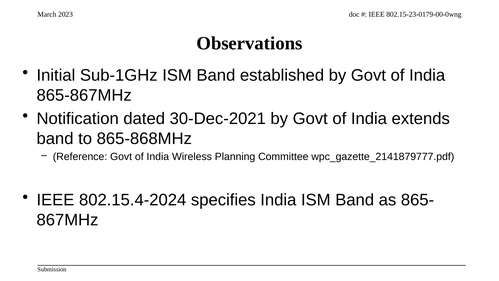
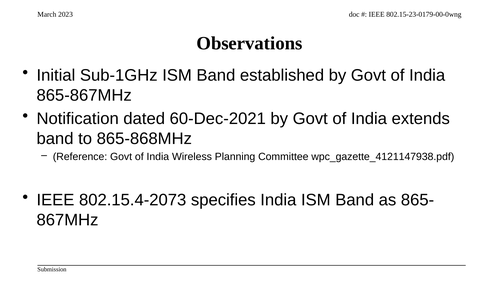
30-Dec-2021: 30-Dec-2021 -> 60-Dec-2021
wpc_gazette_2141879777.pdf: wpc_gazette_2141879777.pdf -> wpc_gazette_4121147938.pdf
802.15.4-2024: 802.15.4-2024 -> 802.15.4-2073
